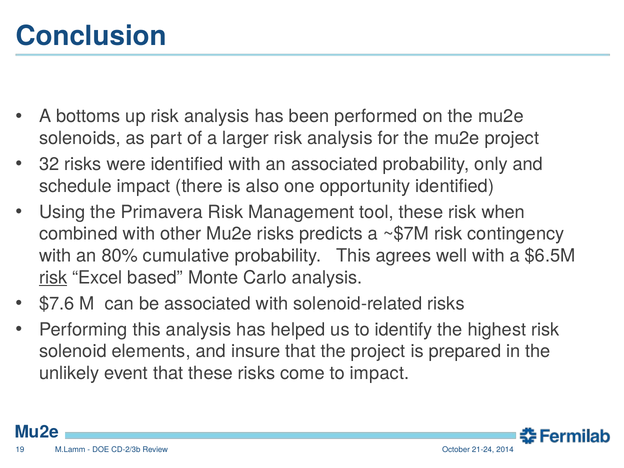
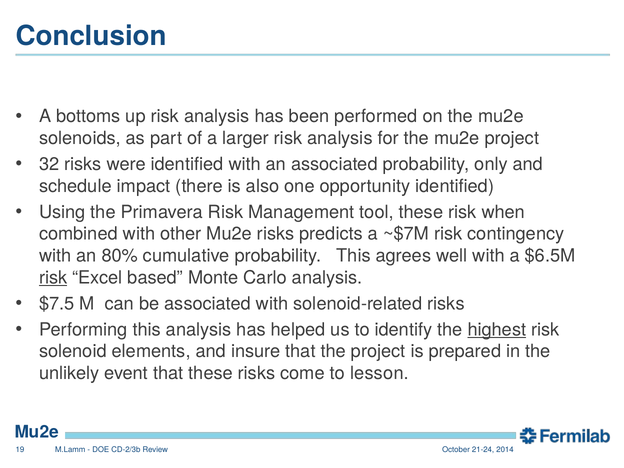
$7.6: $7.6 -> $7.5
highest underline: none -> present
to impact: impact -> lesson
